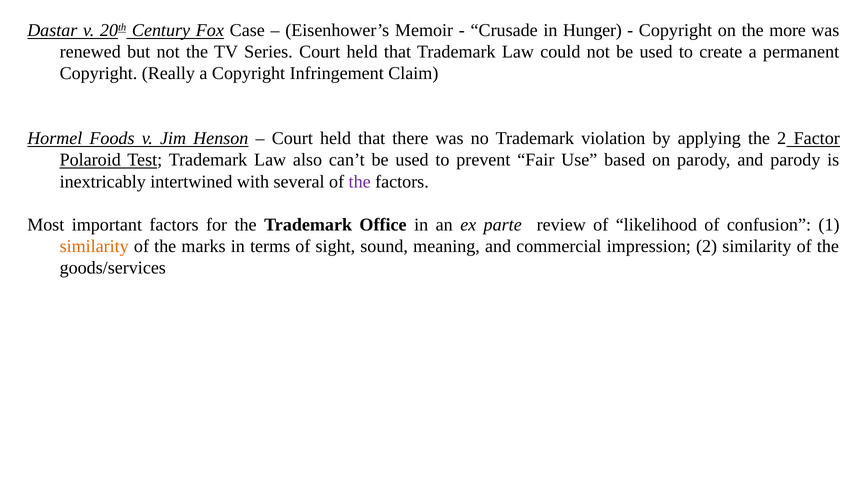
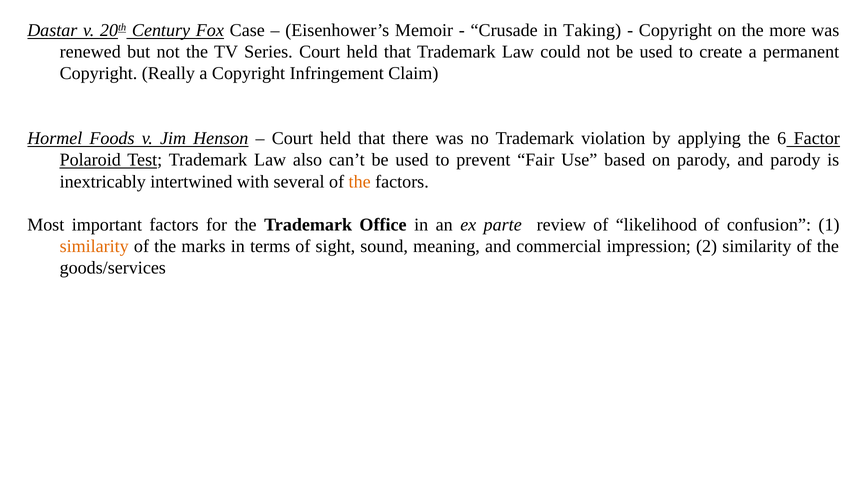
Hunger: Hunger -> Taking
the 2: 2 -> 6
the at (360, 182) colour: purple -> orange
